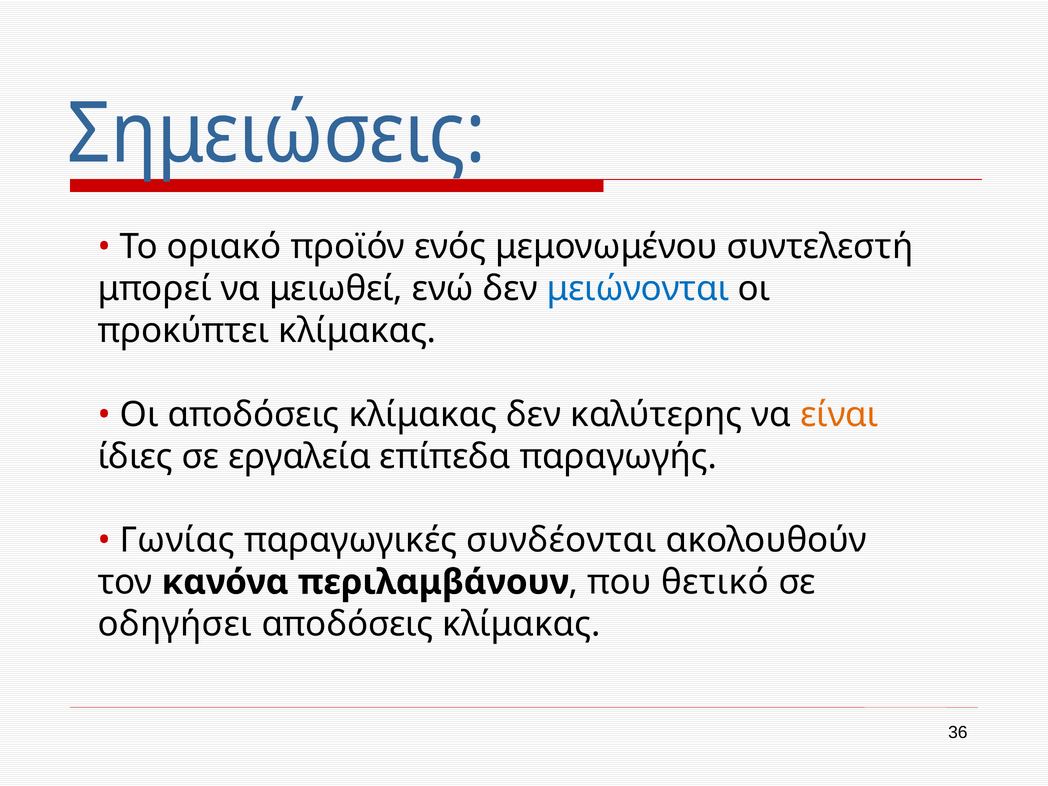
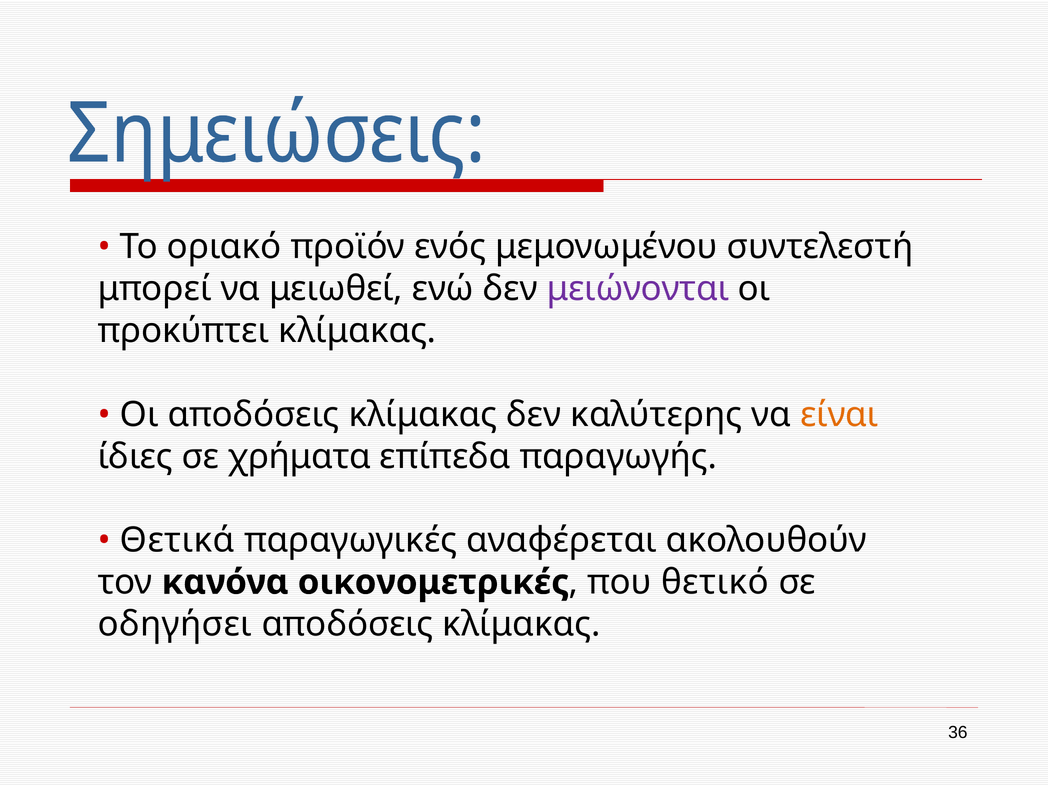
μειώνονται colour: blue -> purple
εργαλεία: εργαλεία -> χρήματα
Γωνίας: Γωνίας -> Θετικά
συνδέονται: συνδέονται -> αναφέρεται
περιλαμβάνουν: περιλαμβάνουν -> οικονομετρικές
